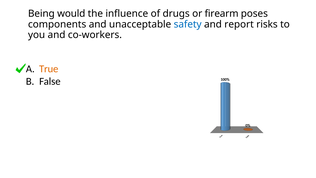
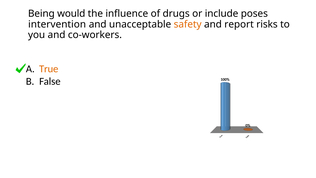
firearm: firearm -> include
components: components -> intervention
safety colour: blue -> orange
